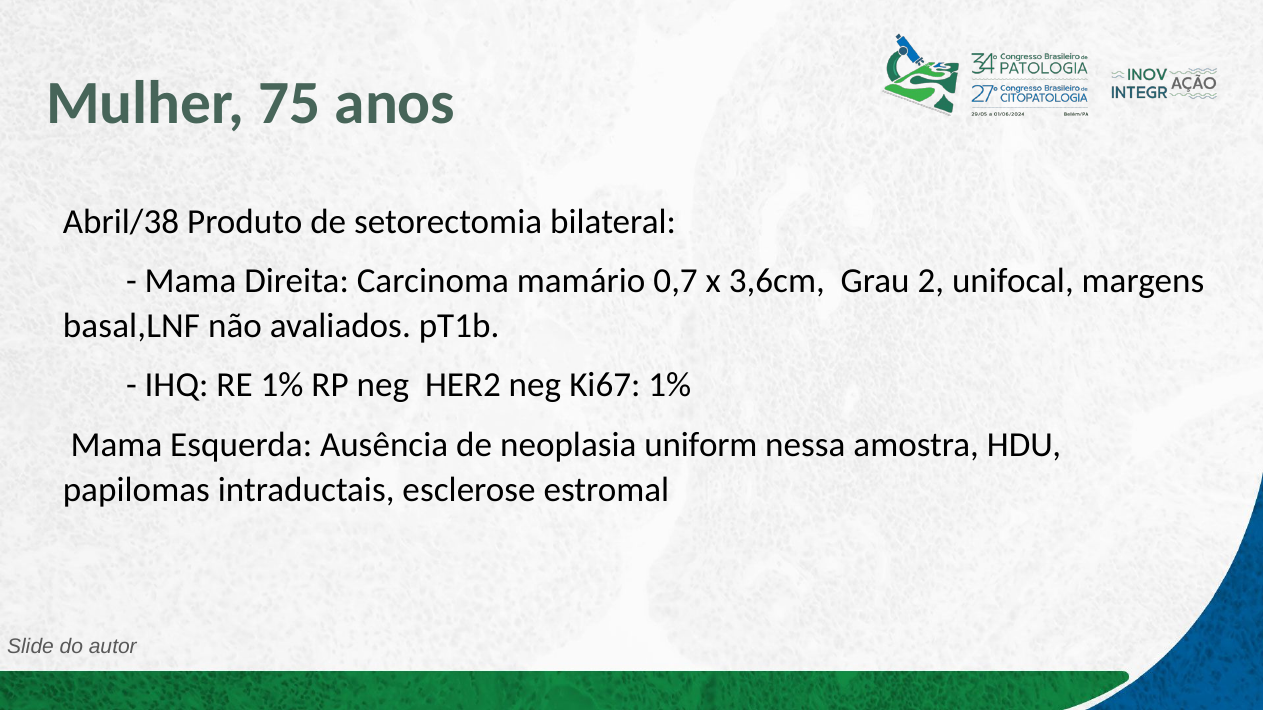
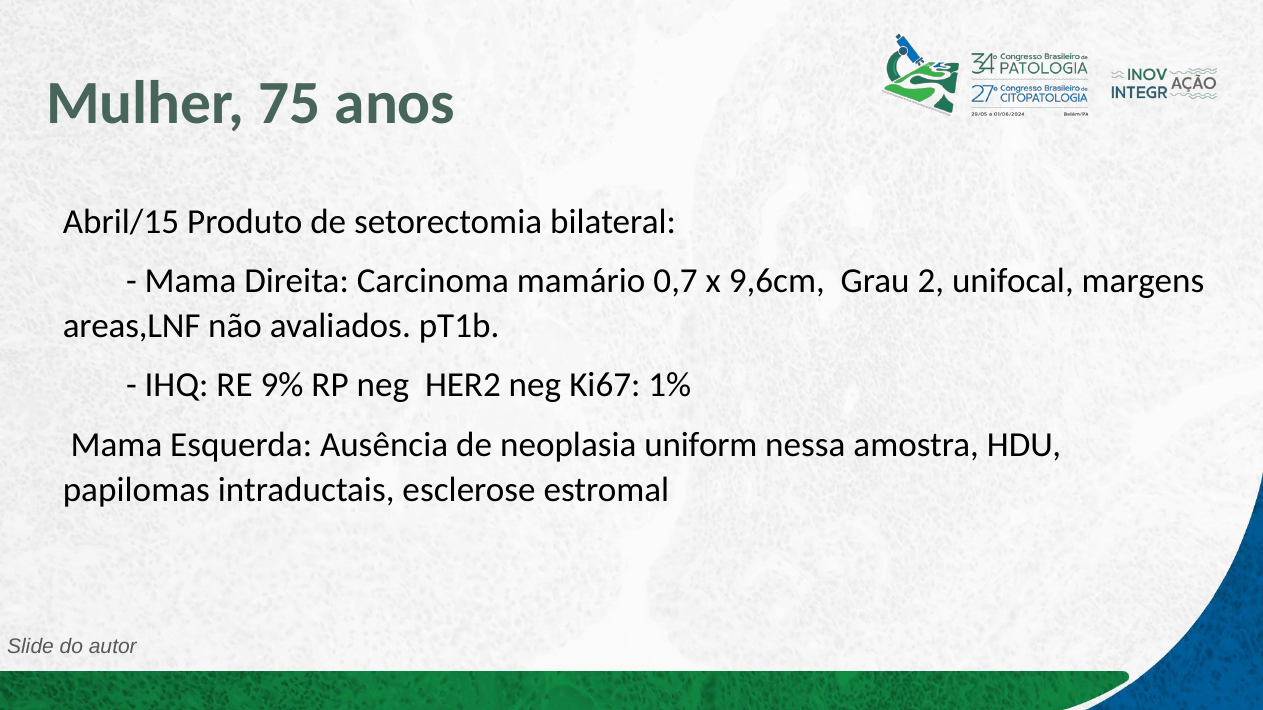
Abril/38: Abril/38 -> Abril/15
3,6cm: 3,6cm -> 9,6cm
basal,LNF: basal,LNF -> areas,LNF
RE 1%: 1% -> 9%
